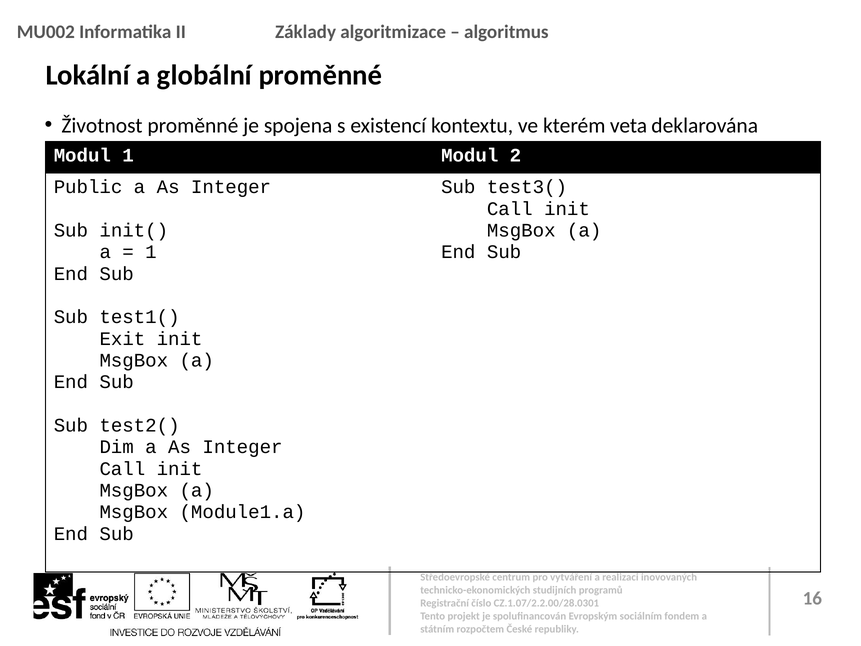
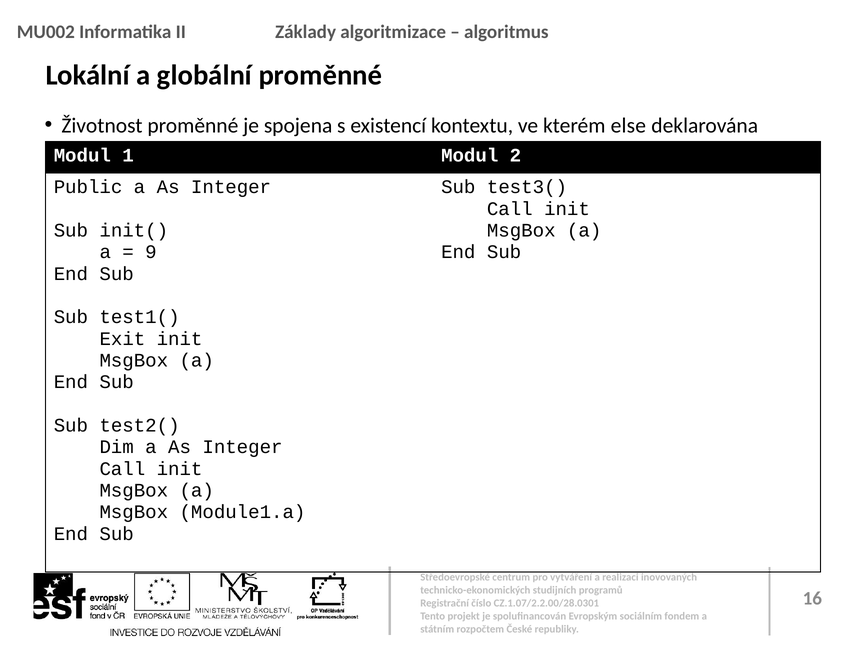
veta: veta -> else
1 at (151, 252): 1 -> 9
